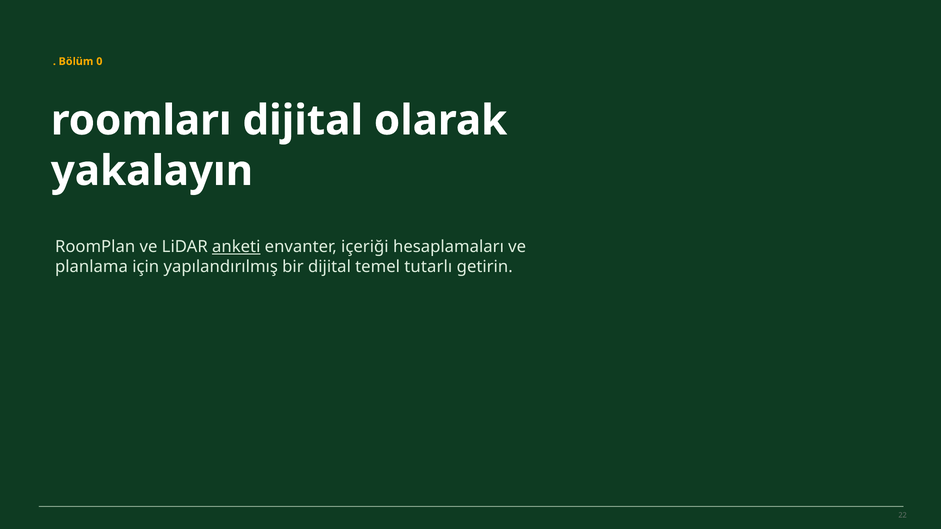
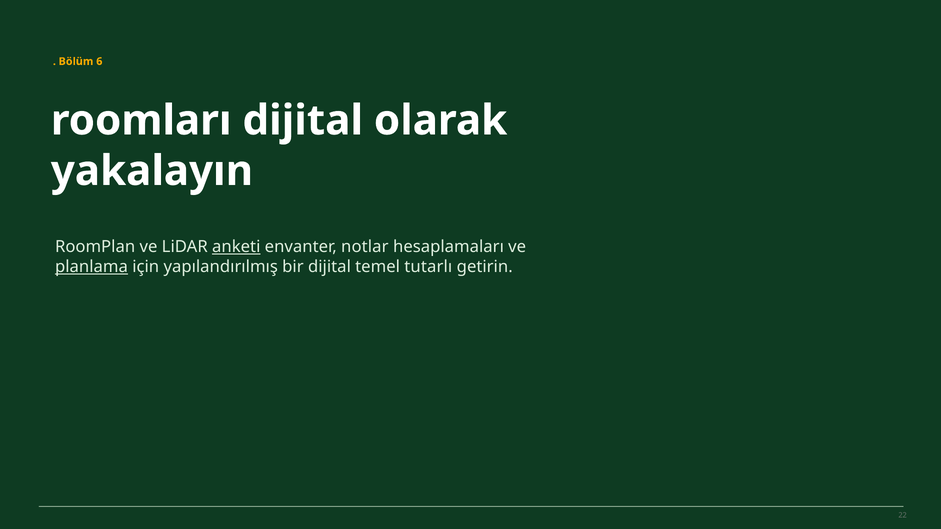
0: 0 -> 6
içeriği: içeriği -> notlar
planlama underline: none -> present
